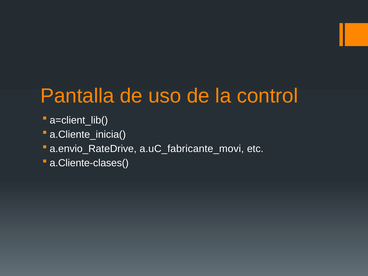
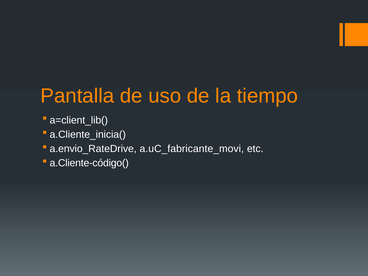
control: control -> tiempo
a.Cliente-clases(: a.Cliente-clases( -> a.Cliente-código(
